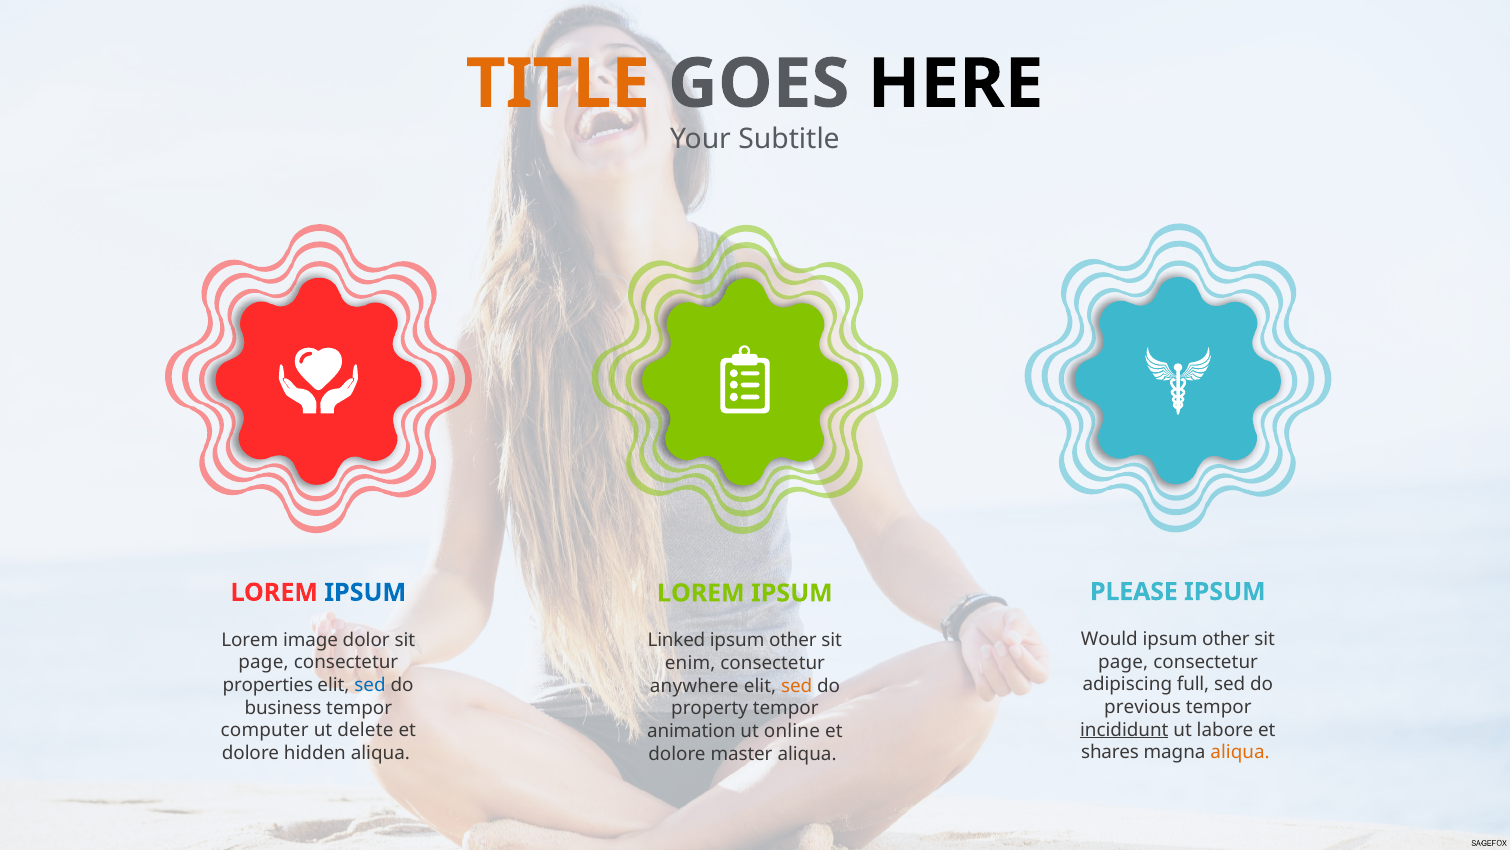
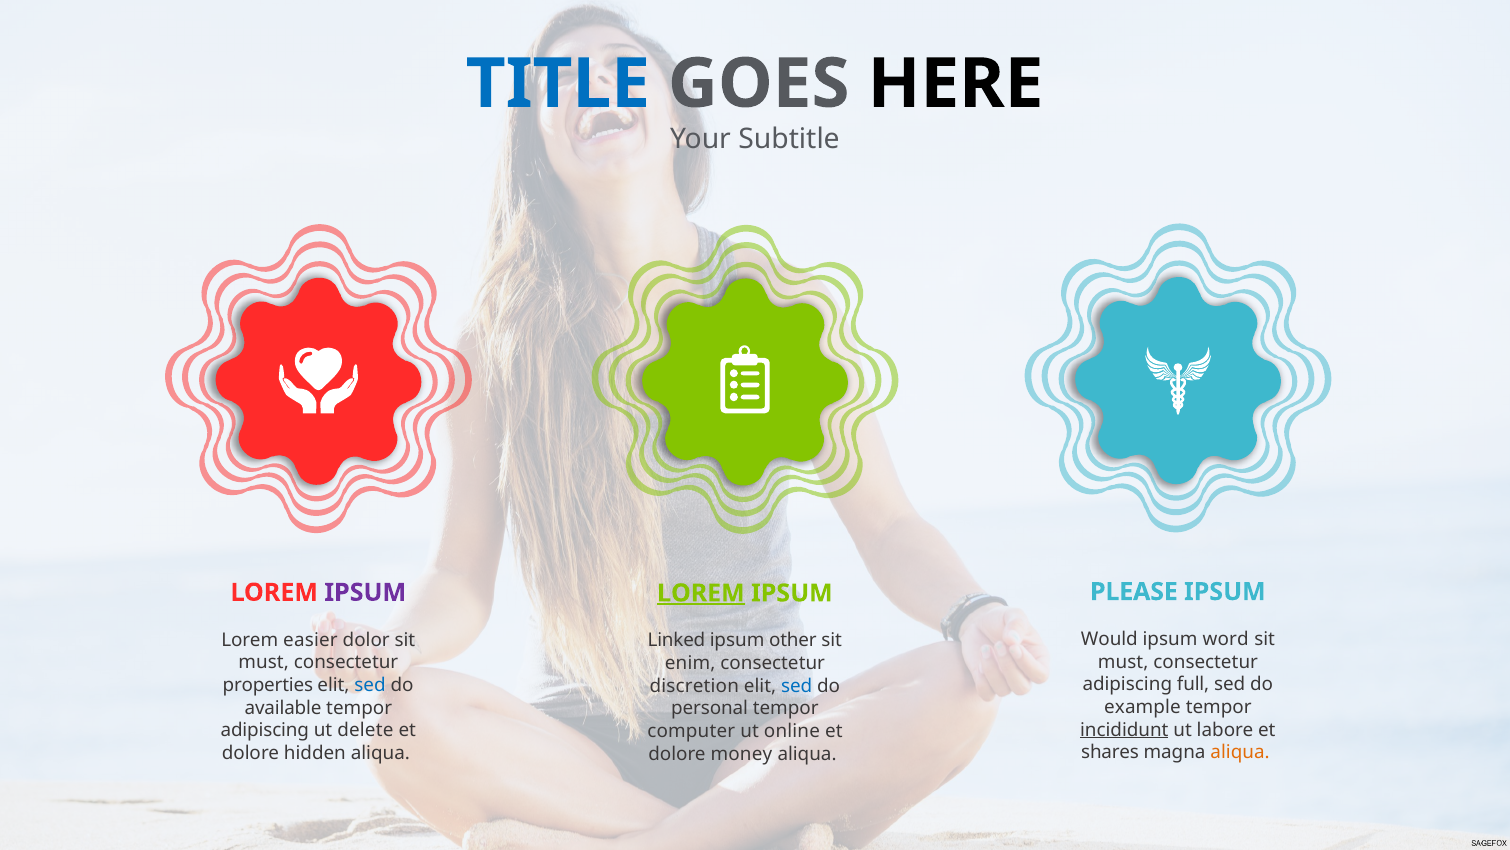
TITLE colour: orange -> blue
IPSUM at (365, 592) colour: blue -> purple
LOREM at (701, 593) underline: none -> present
other at (1226, 639): other -> word
image: image -> easier
page at (1123, 661): page -> must
page at (264, 662): page -> must
anywhere: anywhere -> discretion
sed at (797, 685) colour: orange -> blue
previous: previous -> example
business: business -> available
property: property -> personal
computer at (265, 730): computer -> adipiscing
animation: animation -> computer
master: master -> money
